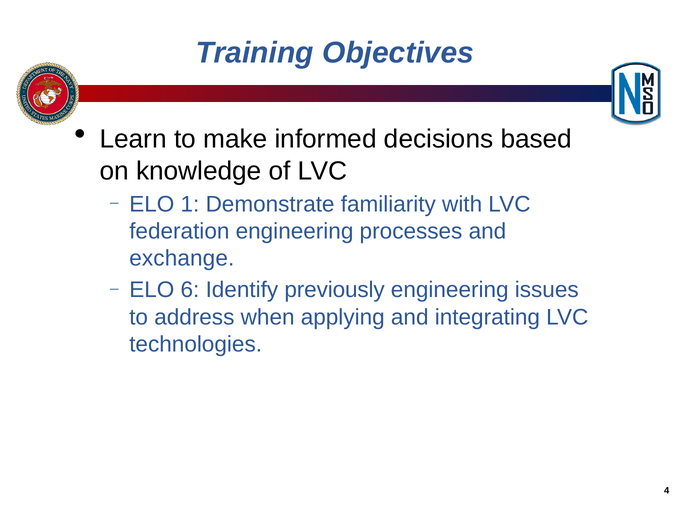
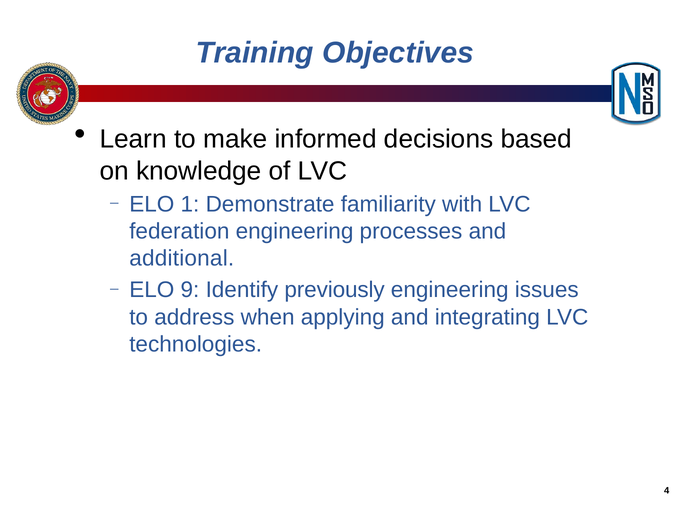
exchange: exchange -> additional
6: 6 -> 9
